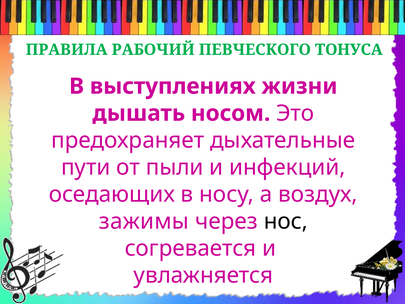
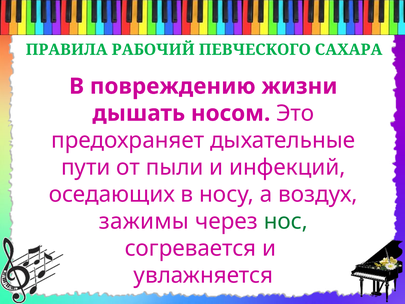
ТОНУСА: ТОНУСА -> САХАРА
выступлениях: выступлениях -> повреждению
нос colour: black -> green
